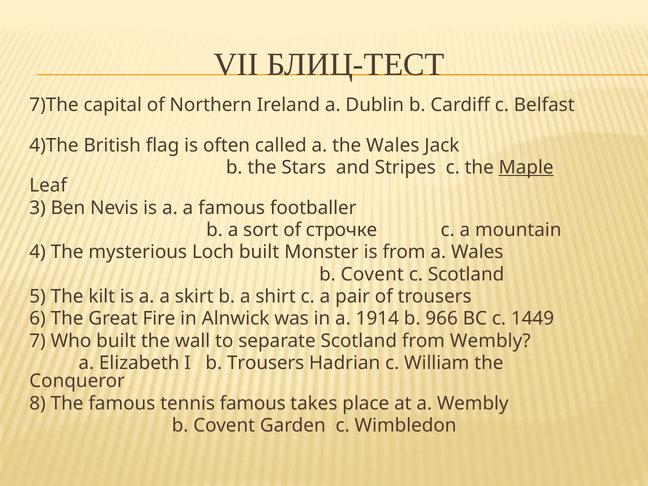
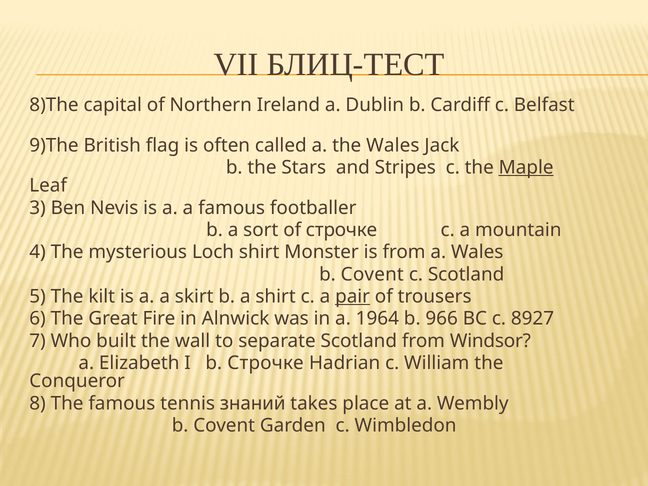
7)The: 7)The -> 8)The
4)The: 4)The -> 9)The
Loch built: built -> shirt
pair underline: none -> present
1914: 1914 -> 1964
1449: 1449 -> 8927
from Wembly: Wembly -> Windsor
b Trousers: Trousers -> Строчке
tennis famous: famous -> знаний
